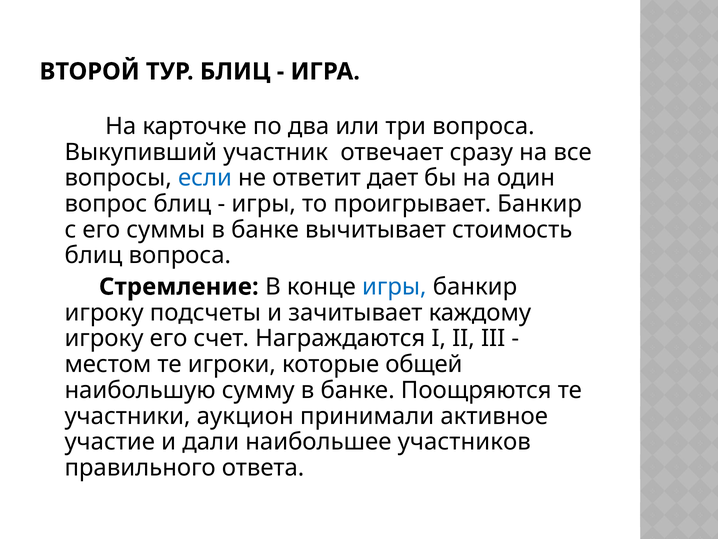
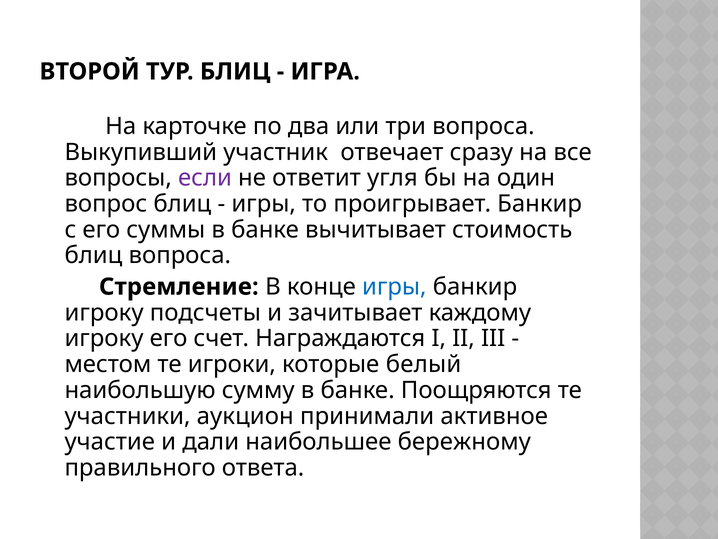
если colour: blue -> purple
дает: дает -> угля
общей: общей -> белый
участников: участников -> бережному
